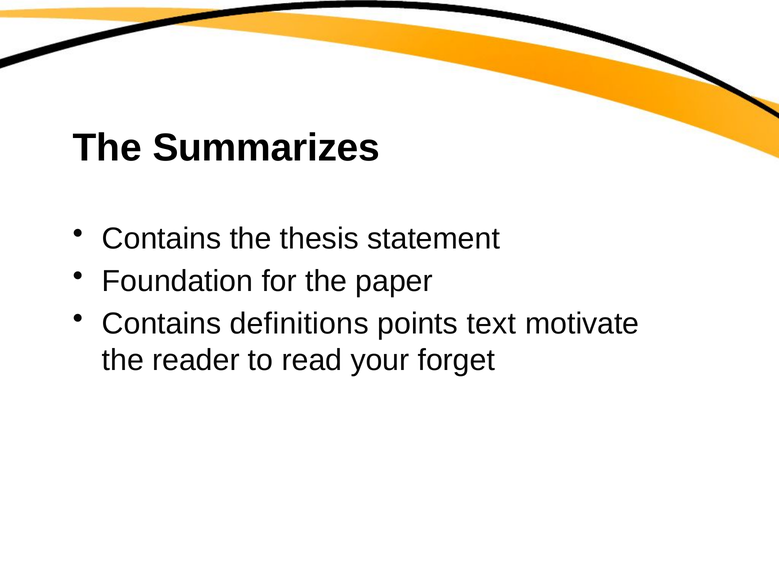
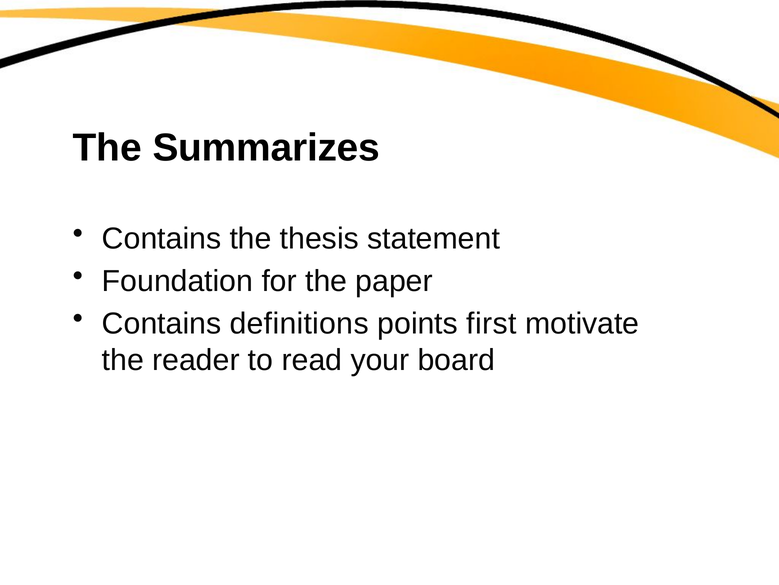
text: text -> first
forget: forget -> board
